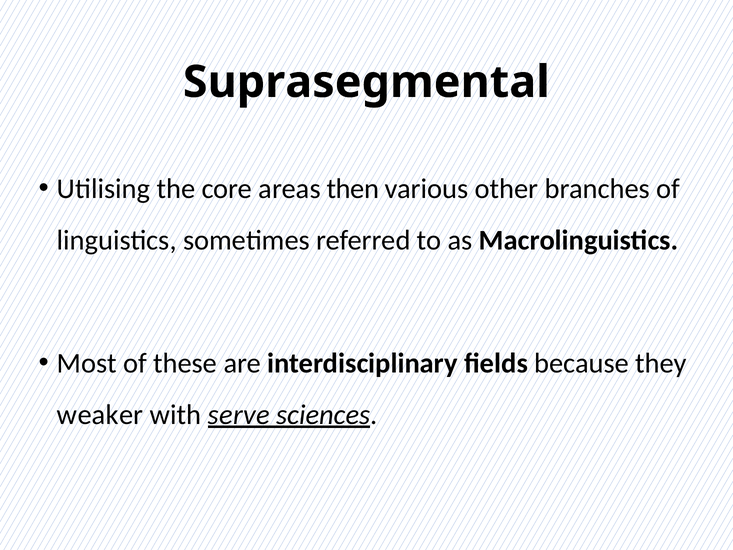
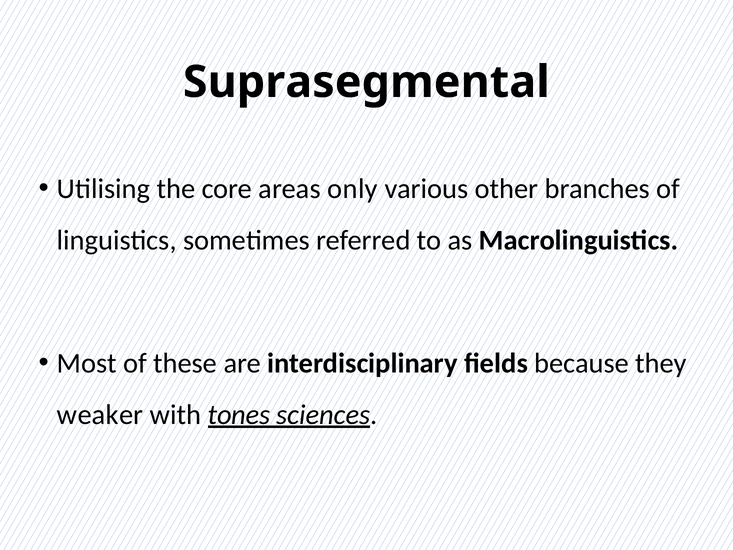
then: then -> only
serve: serve -> tones
